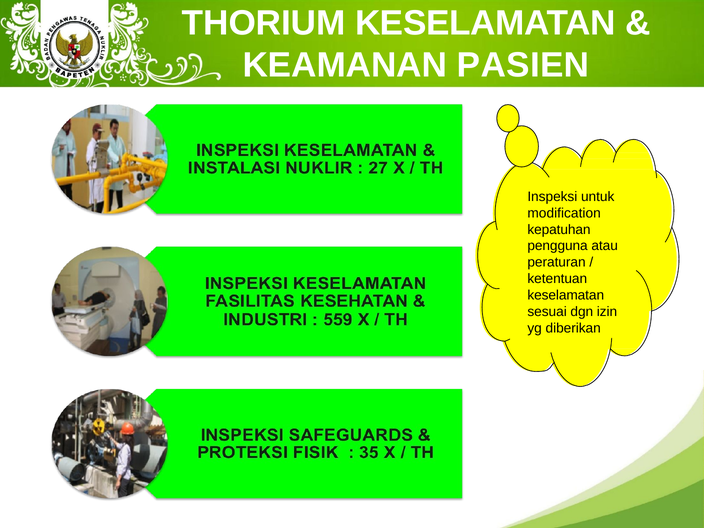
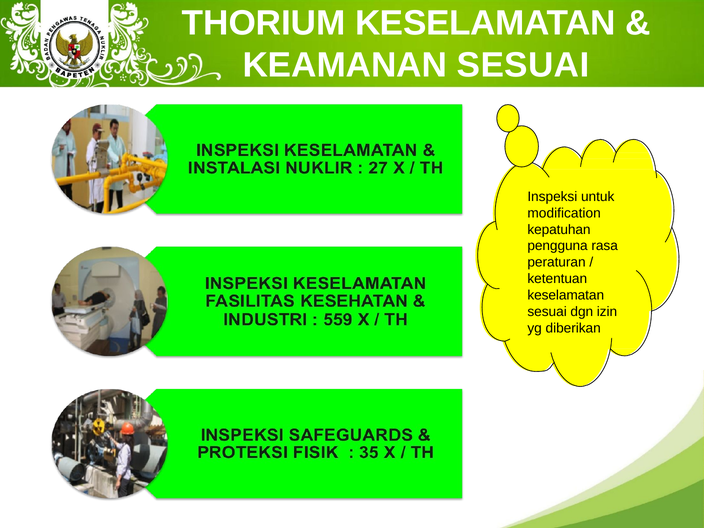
KEAMANAN PASIEN: PASIEN -> SESUAI
atau: atau -> rasa
